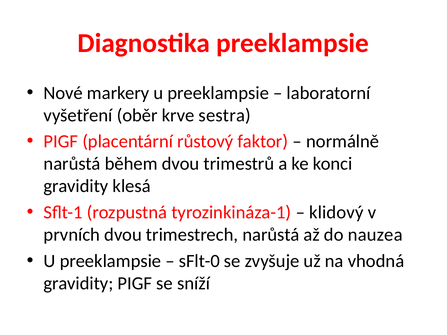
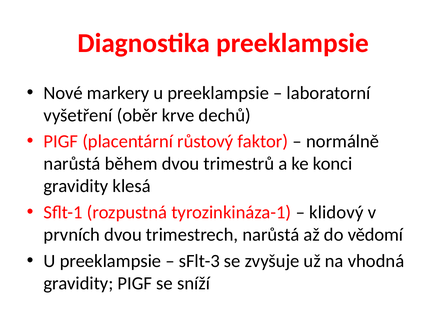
sestra: sestra -> dechů
nauzea: nauzea -> vědomí
sFlt-0: sFlt-0 -> sFlt-3
